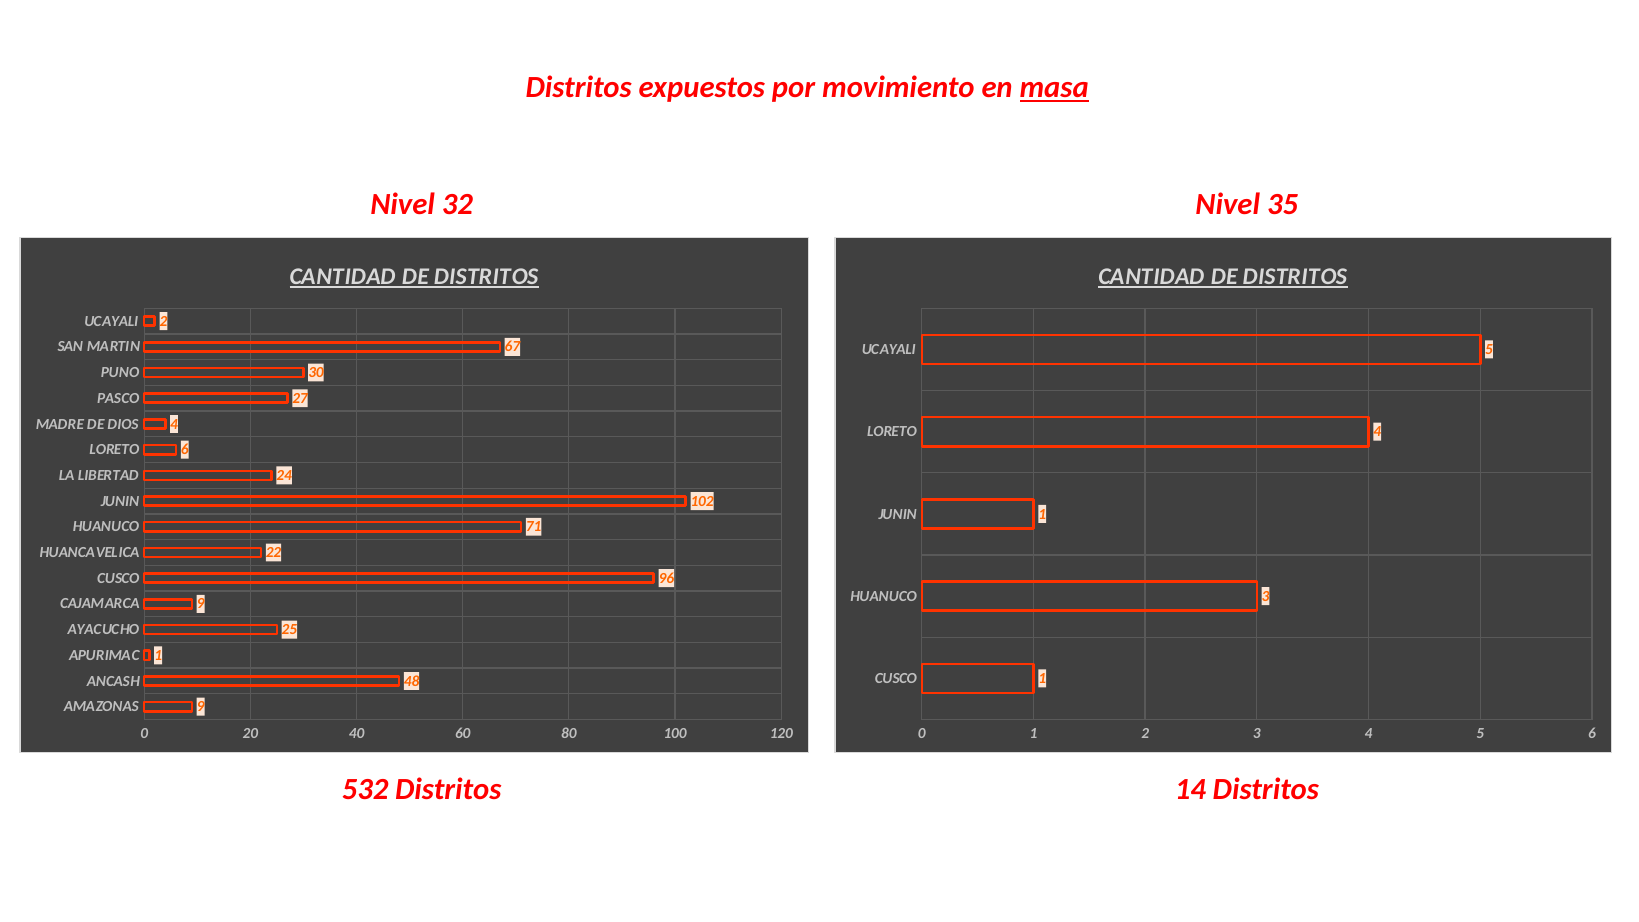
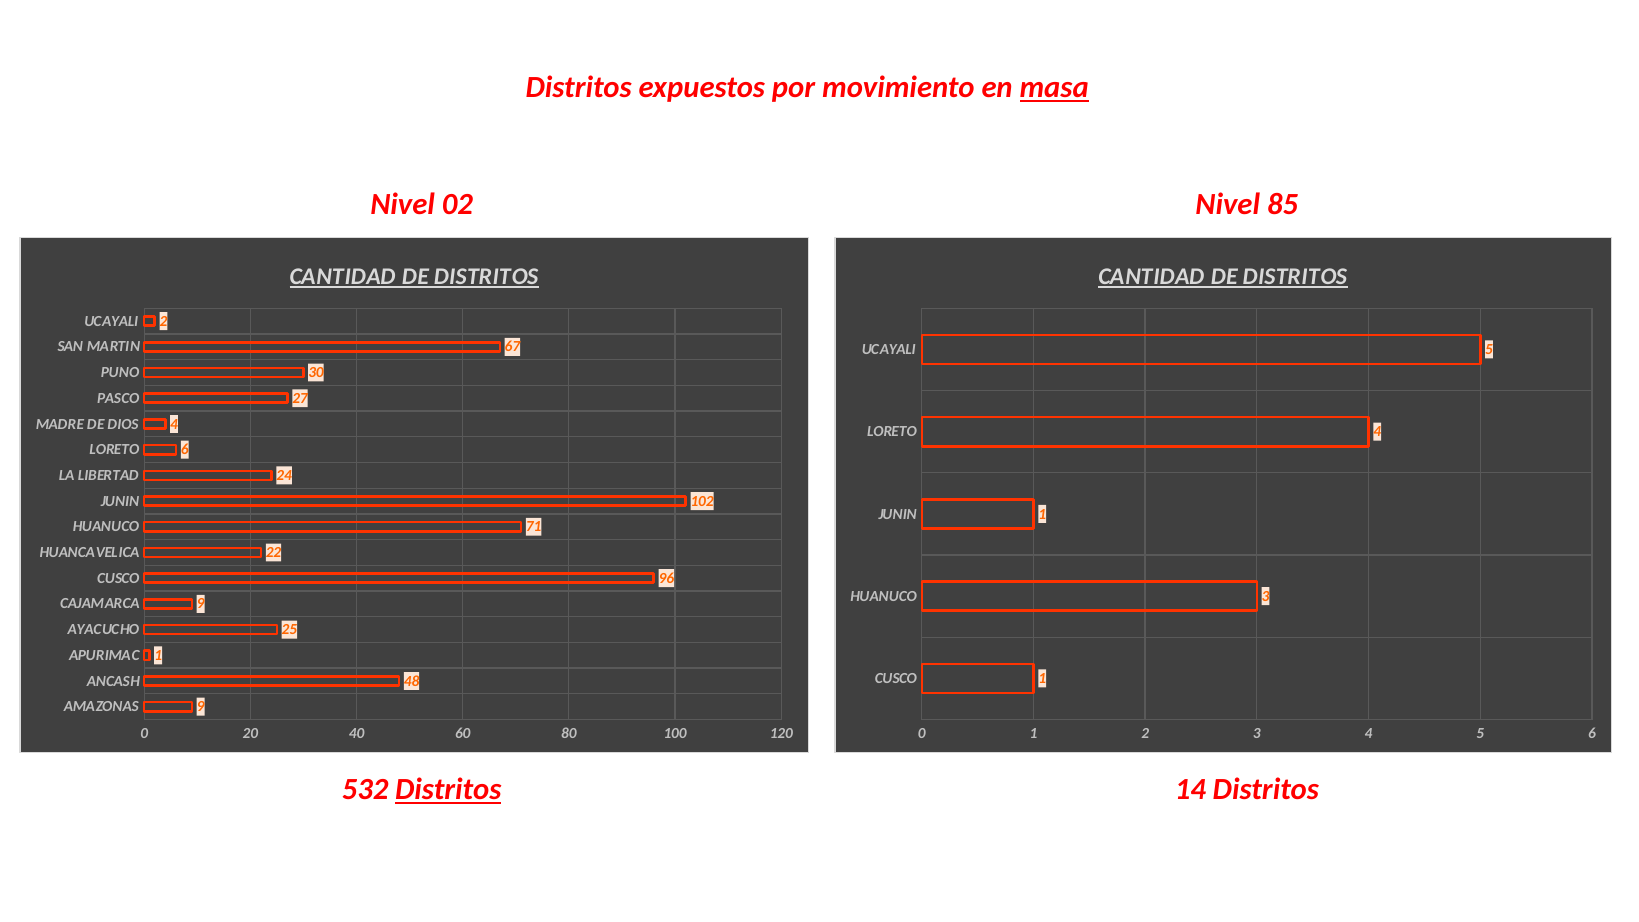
32: 32 -> 02
35: 35 -> 85
Distritos at (448, 789) underline: none -> present
